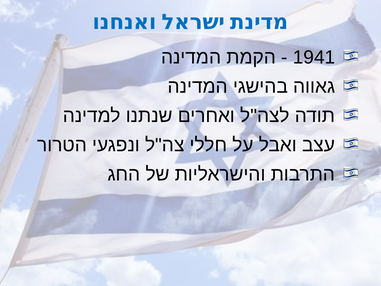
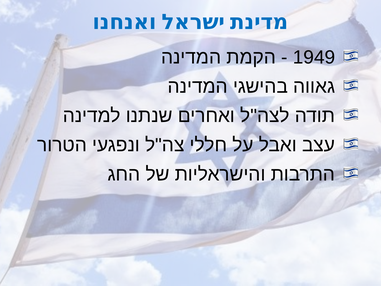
1941: 1941 -> 1949
